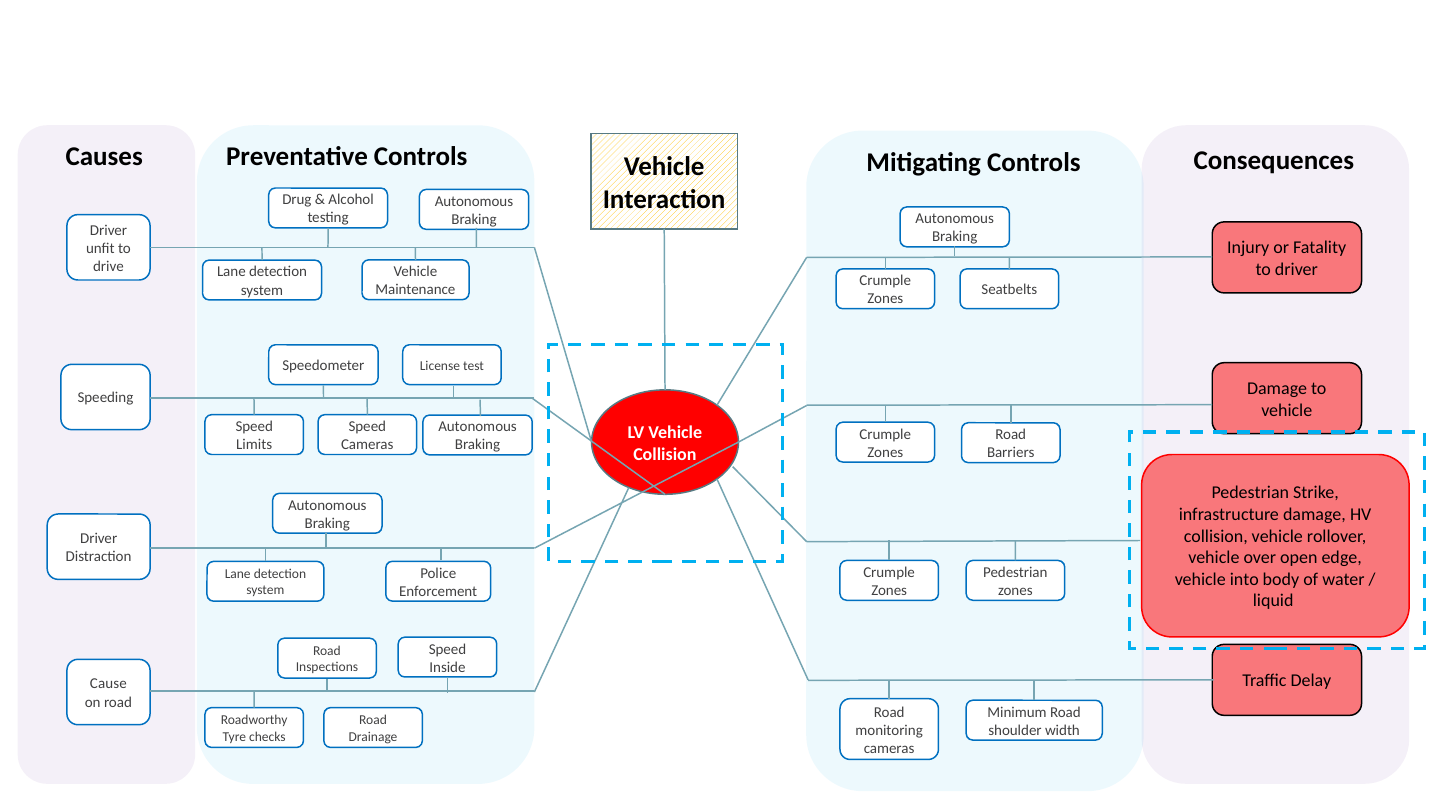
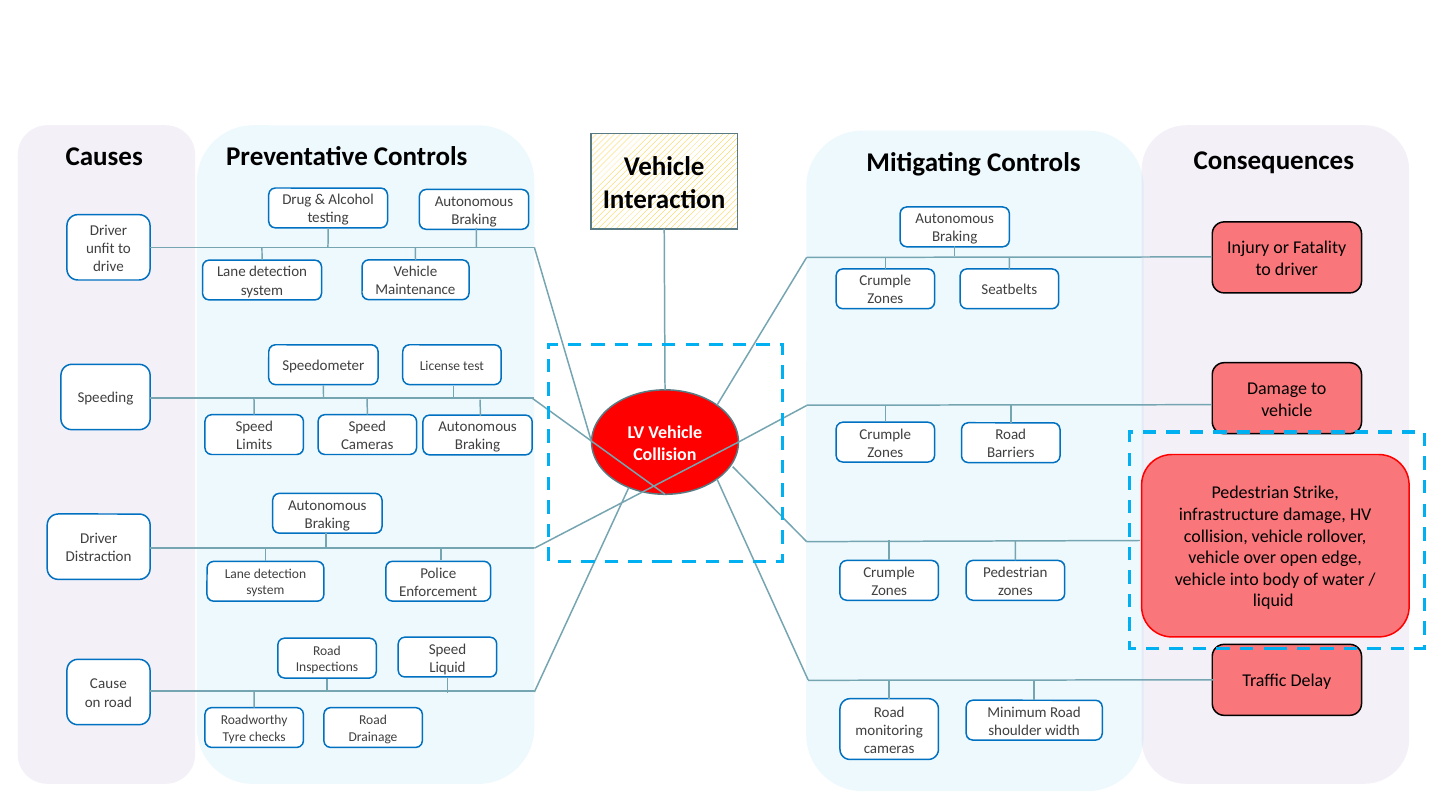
Inside at (448, 667): Inside -> Liquid
